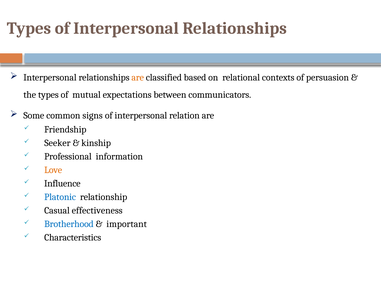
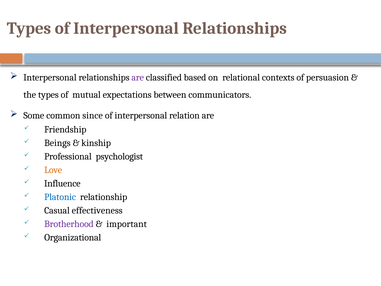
are at (138, 77) colour: orange -> purple
signs: signs -> since
Seeker: Seeker -> Beings
information: information -> psychologist
Brotherhood colour: blue -> purple
Characteristics: Characteristics -> Organizational
